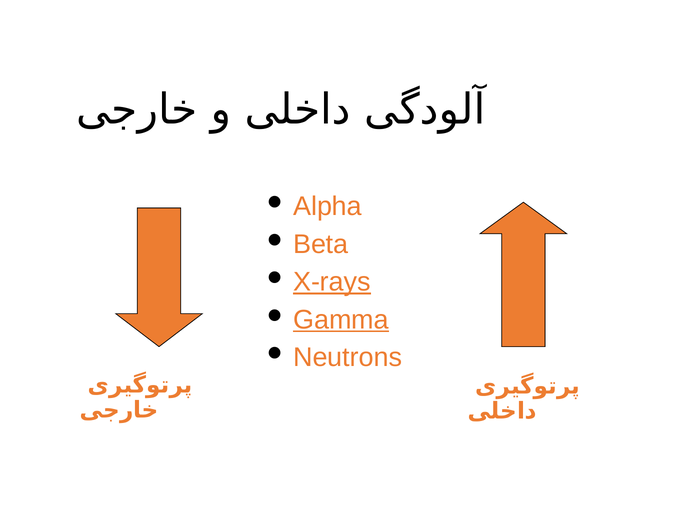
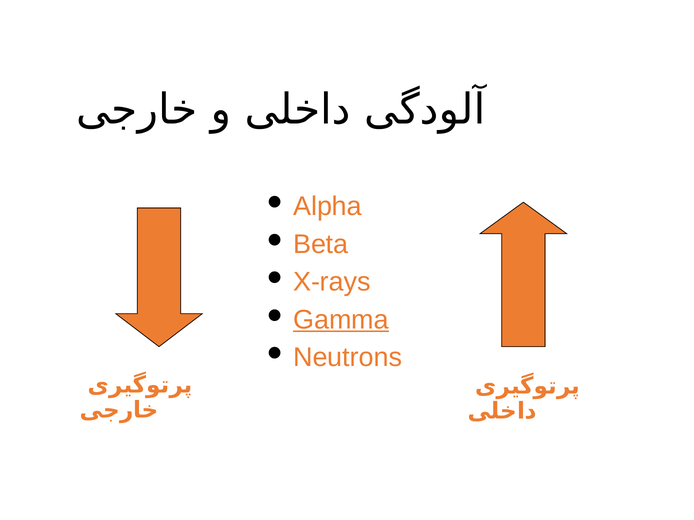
X-rays underline: present -> none
